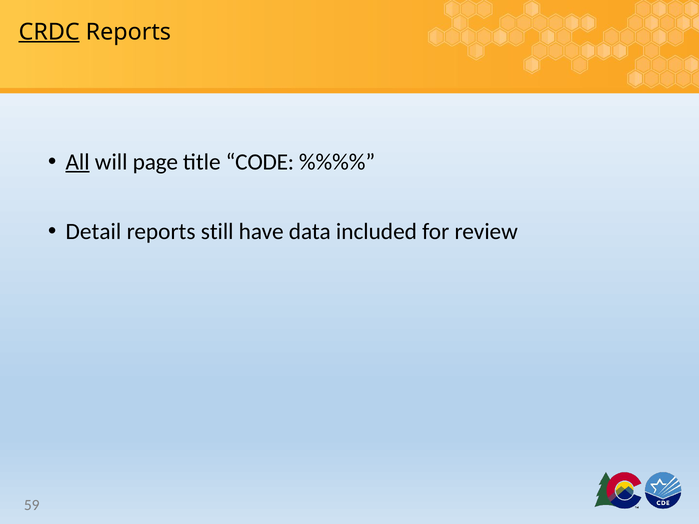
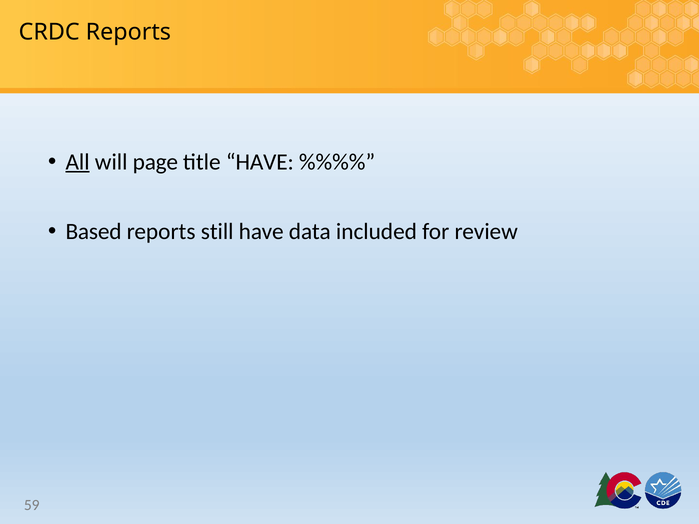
CRDC underline: present -> none
title CODE: CODE -> HAVE
Detail: Detail -> Based
